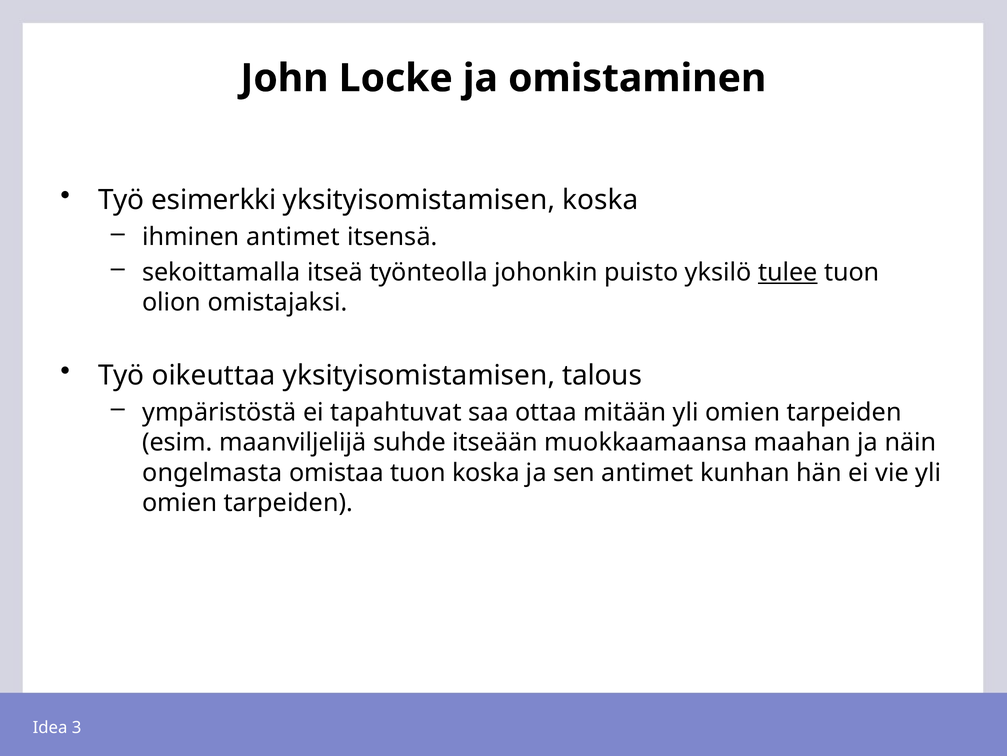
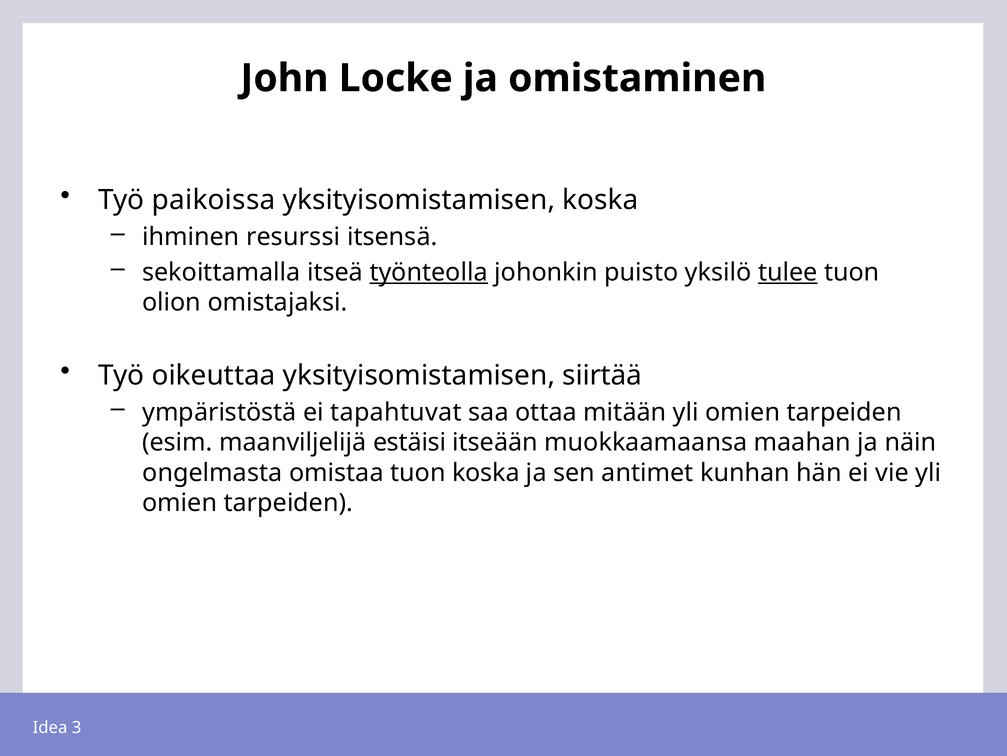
esimerkki: esimerkki -> paikoissa
ihminen antimet: antimet -> resurssi
työnteolla underline: none -> present
talous: talous -> siirtää
suhde: suhde -> estäisi
